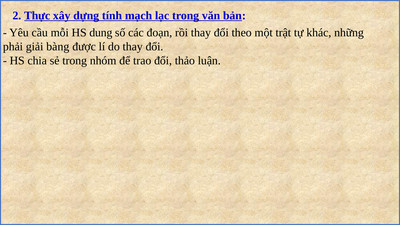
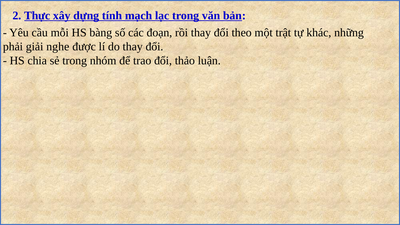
dung: dung -> bàng
bàng: bàng -> nghe
